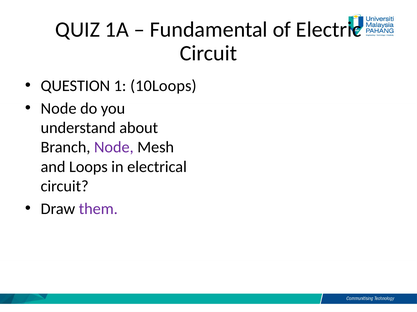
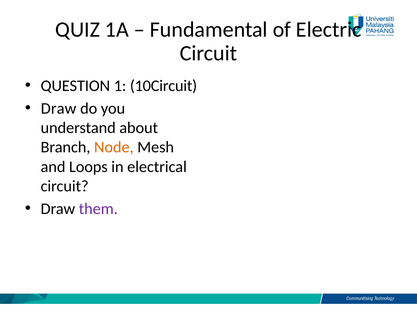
10Loops: 10Loops -> 10Circuit
Node at (59, 109): Node -> Draw
Node at (114, 148) colour: purple -> orange
